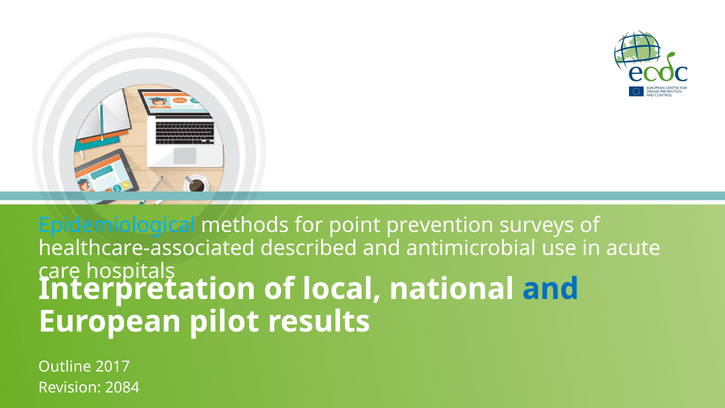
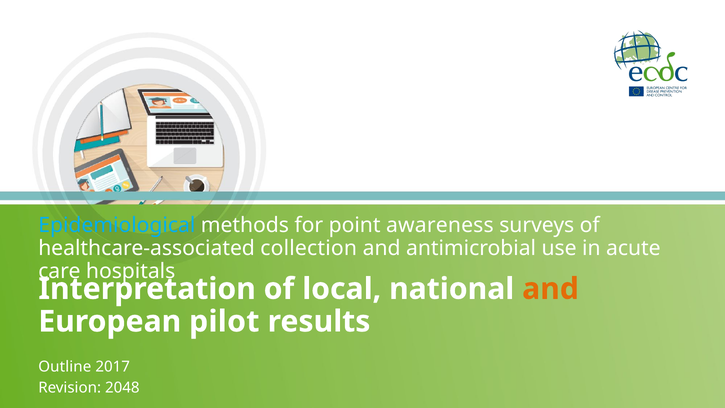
prevention: prevention -> awareness
described: described -> collection
and at (551, 289) colour: blue -> orange
2084: 2084 -> 2048
